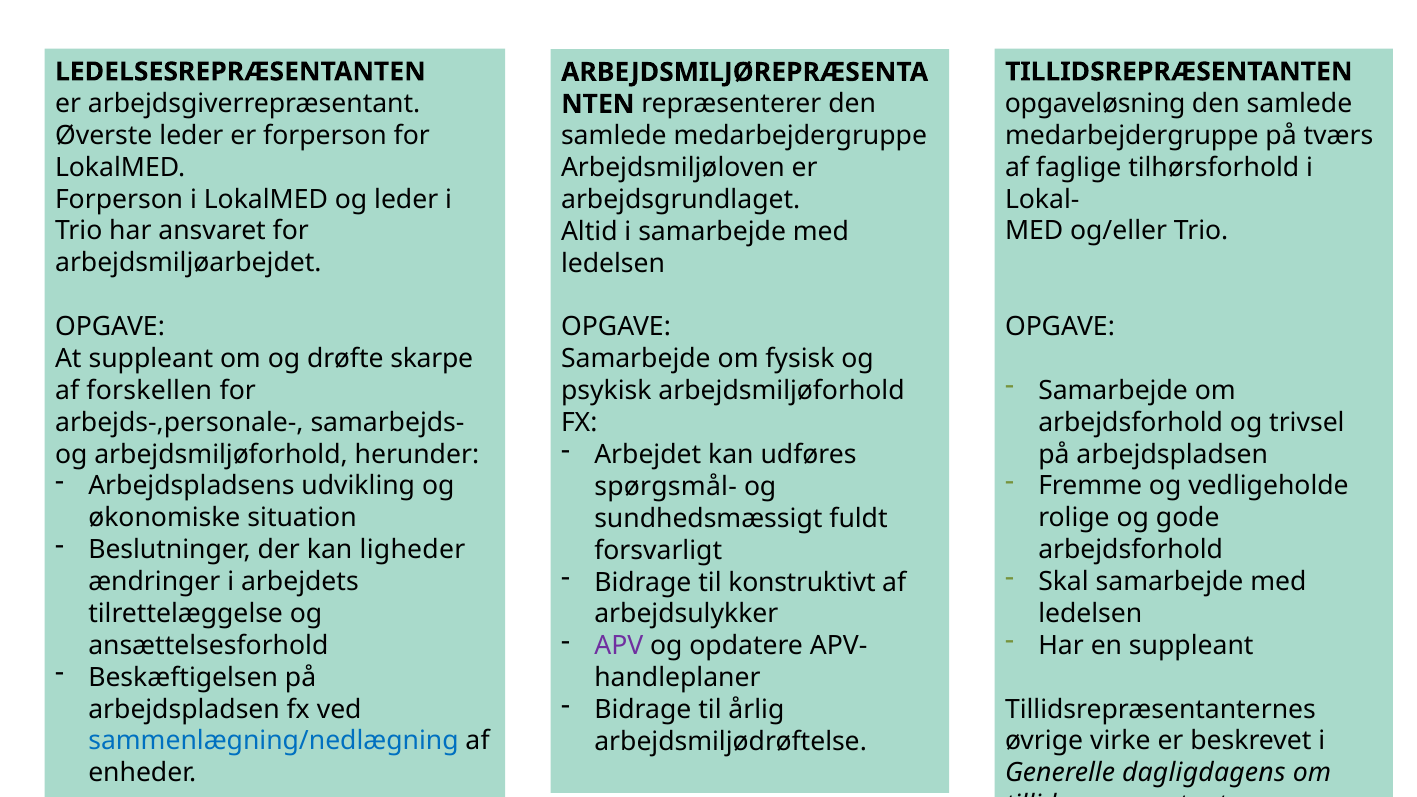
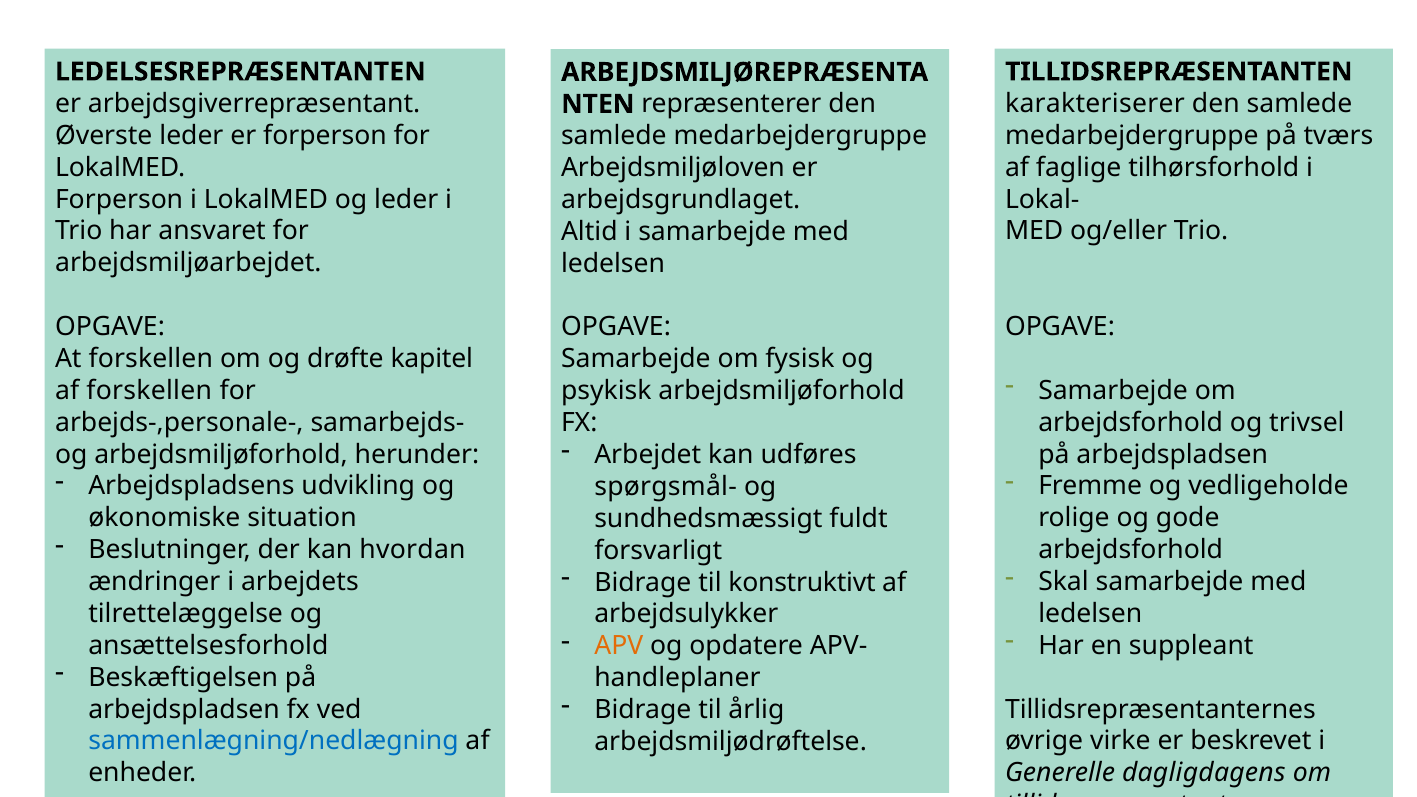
opgaveløsning: opgaveløsning -> karakteriserer
At suppleant: suppleant -> forskellen
skarpe: skarpe -> kapitel
ligheder: ligheder -> hvordan
APV colour: purple -> orange
